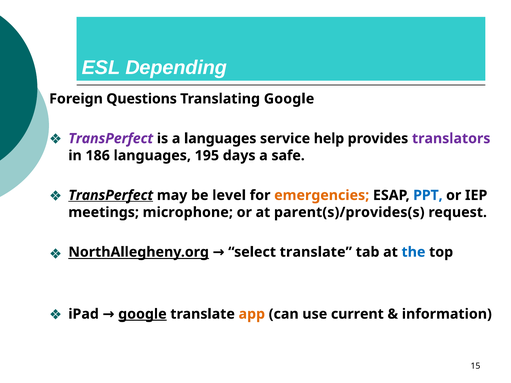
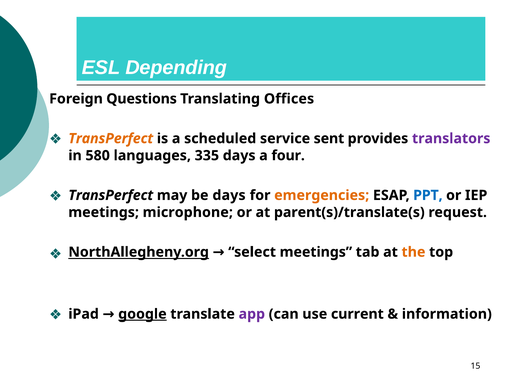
Translating Google: Google -> Offices
TransPerfect at (111, 139) colour: purple -> orange
a languages: languages -> scheduled
help: help -> sent
186: 186 -> 580
195: 195 -> 335
safe: safe -> four
TransPerfect at (111, 195) underline: present -> none
be level: level -> days
parent(s)/provides(s: parent(s)/provides(s -> parent(s)/translate(s
select translate: translate -> meetings
the colour: blue -> orange
app colour: orange -> purple
